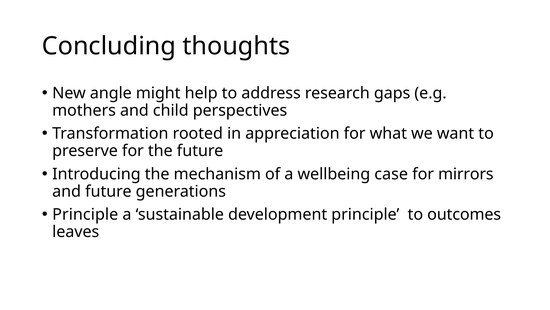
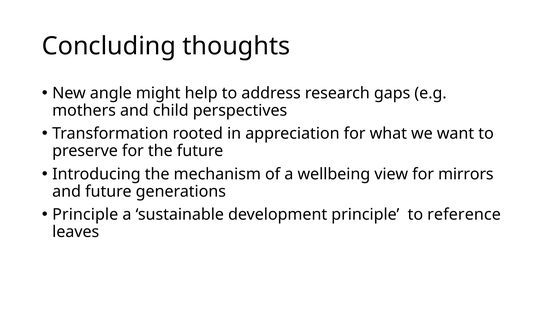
case: case -> view
outcomes: outcomes -> reference
